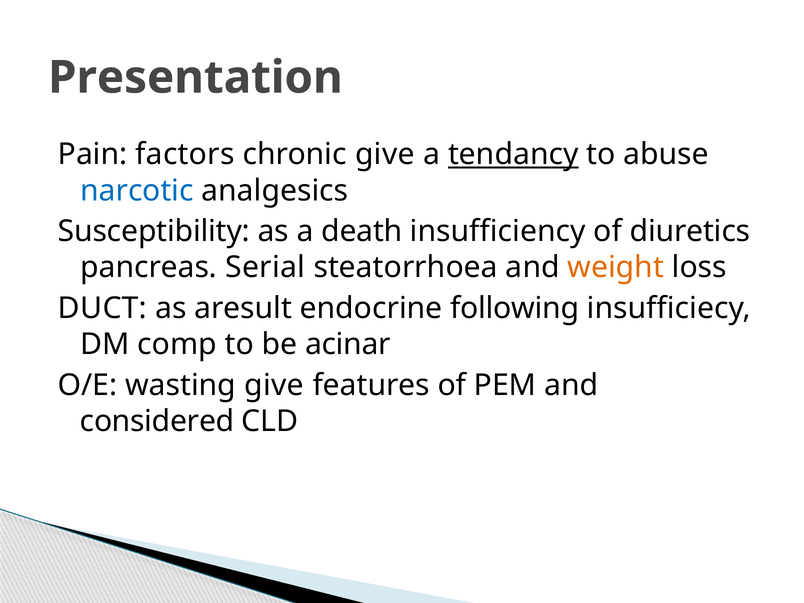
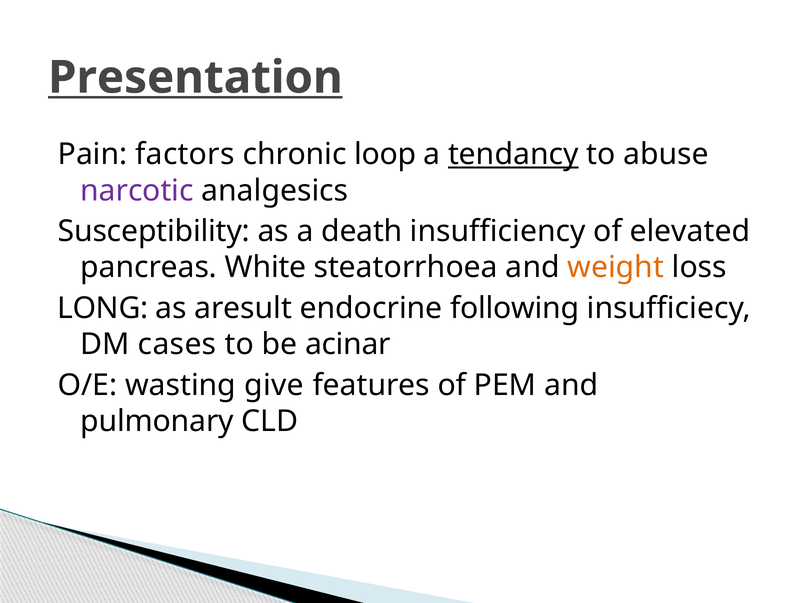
Presentation underline: none -> present
chronic give: give -> loop
narcotic colour: blue -> purple
diuretics: diuretics -> elevated
Serial: Serial -> White
DUCT: DUCT -> LONG
comp: comp -> cases
considered: considered -> pulmonary
